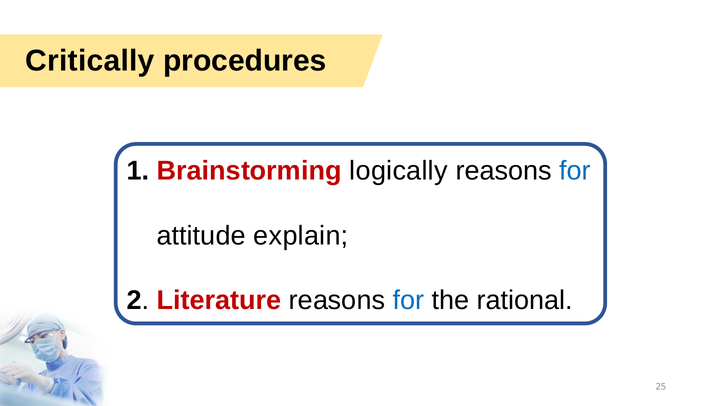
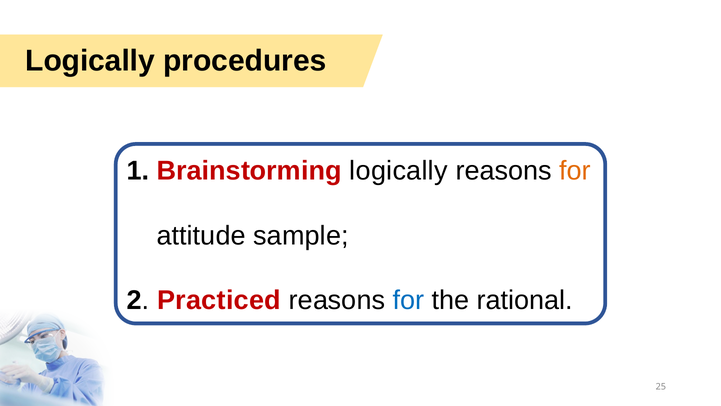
Critically at (90, 61): Critically -> Logically
for at (575, 170) colour: blue -> orange
explain: explain -> sample
Literature: Literature -> Practiced
